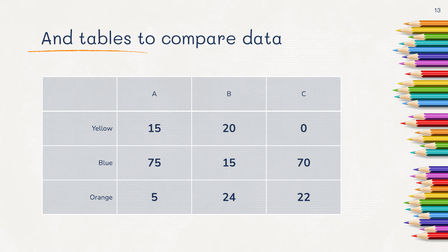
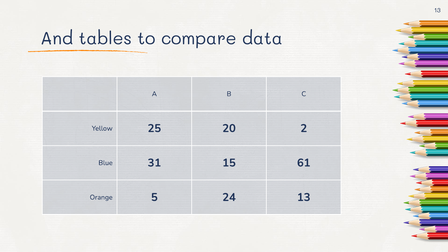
Yellow 15: 15 -> 25
0: 0 -> 2
75: 75 -> 31
70: 70 -> 61
24 22: 22 -> 13
